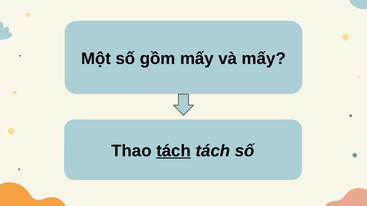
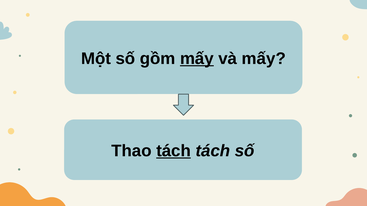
mấy at (197, 59) underline: none -> present
